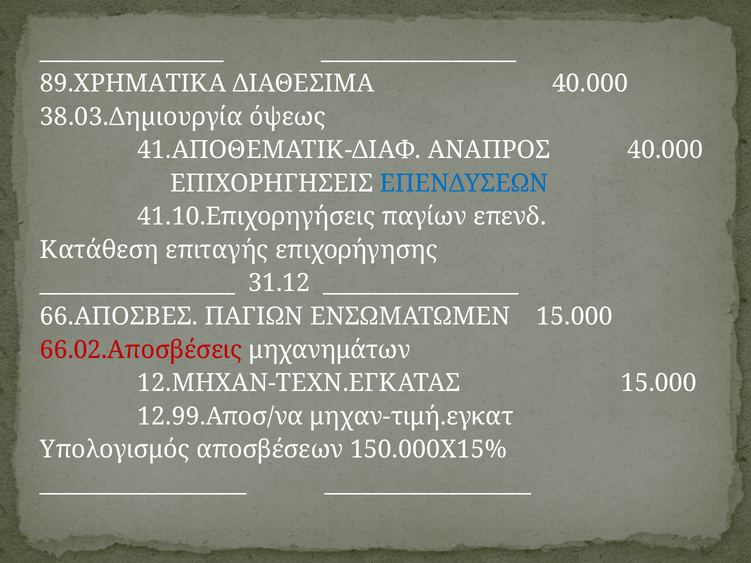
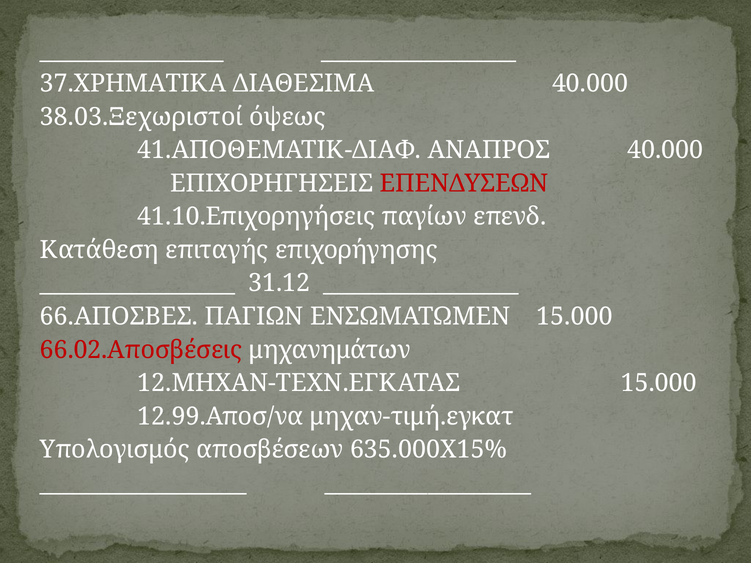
89.ΧΡΗΜΑΤΙΚΑ: 89.ΧΡΗΜΑΤΙΚΑ -> 37.ΧΡΗΜΑΤΙΚΑ
38.03.Δηµιουργία: 38.03.Δηµιουργία -> 38.03.Ξεχωριστοί
ΕΠΕΝΔΥΣΕΩΝ colour: blue -> red
150.000Χ15%: 150.000Χ15% -> 635.000Χ15%
